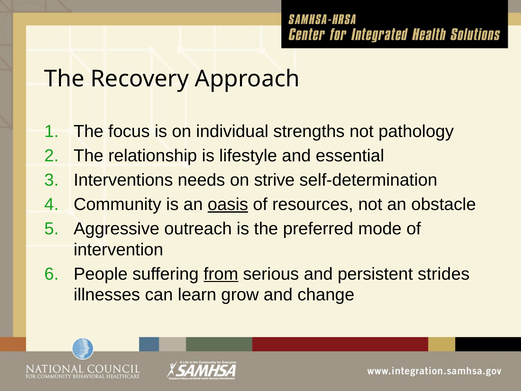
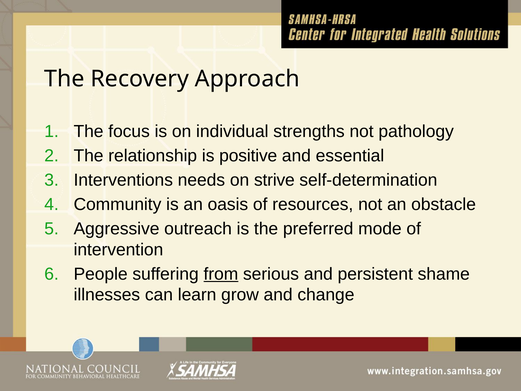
lifestyle: lifestyle -> positive
oasis underline: present -> none
strides: strides -> shame
